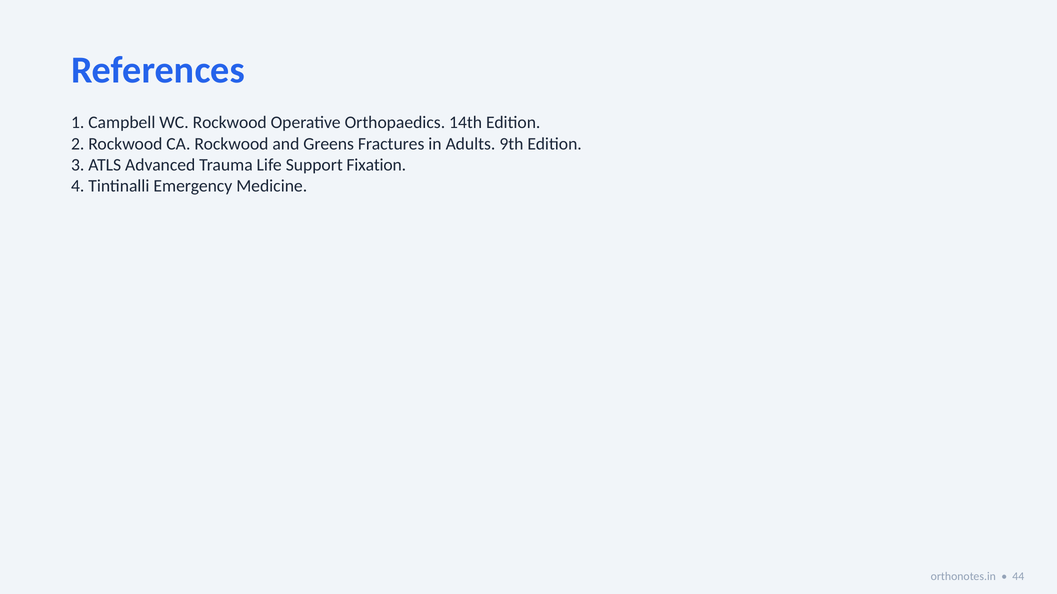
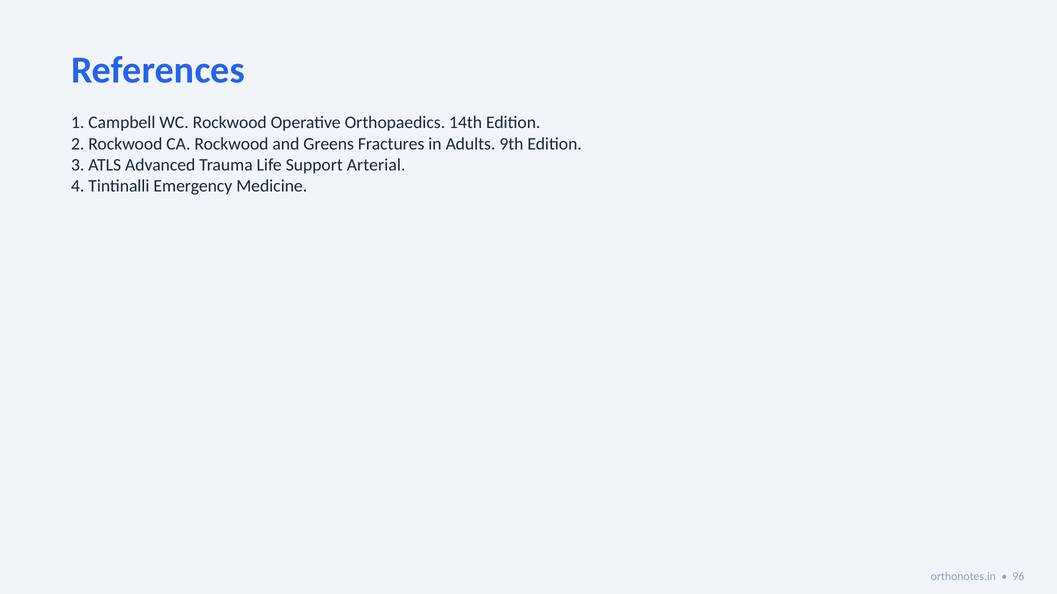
Fixation: Fixation -> Arterial
44: 44 -> 96
